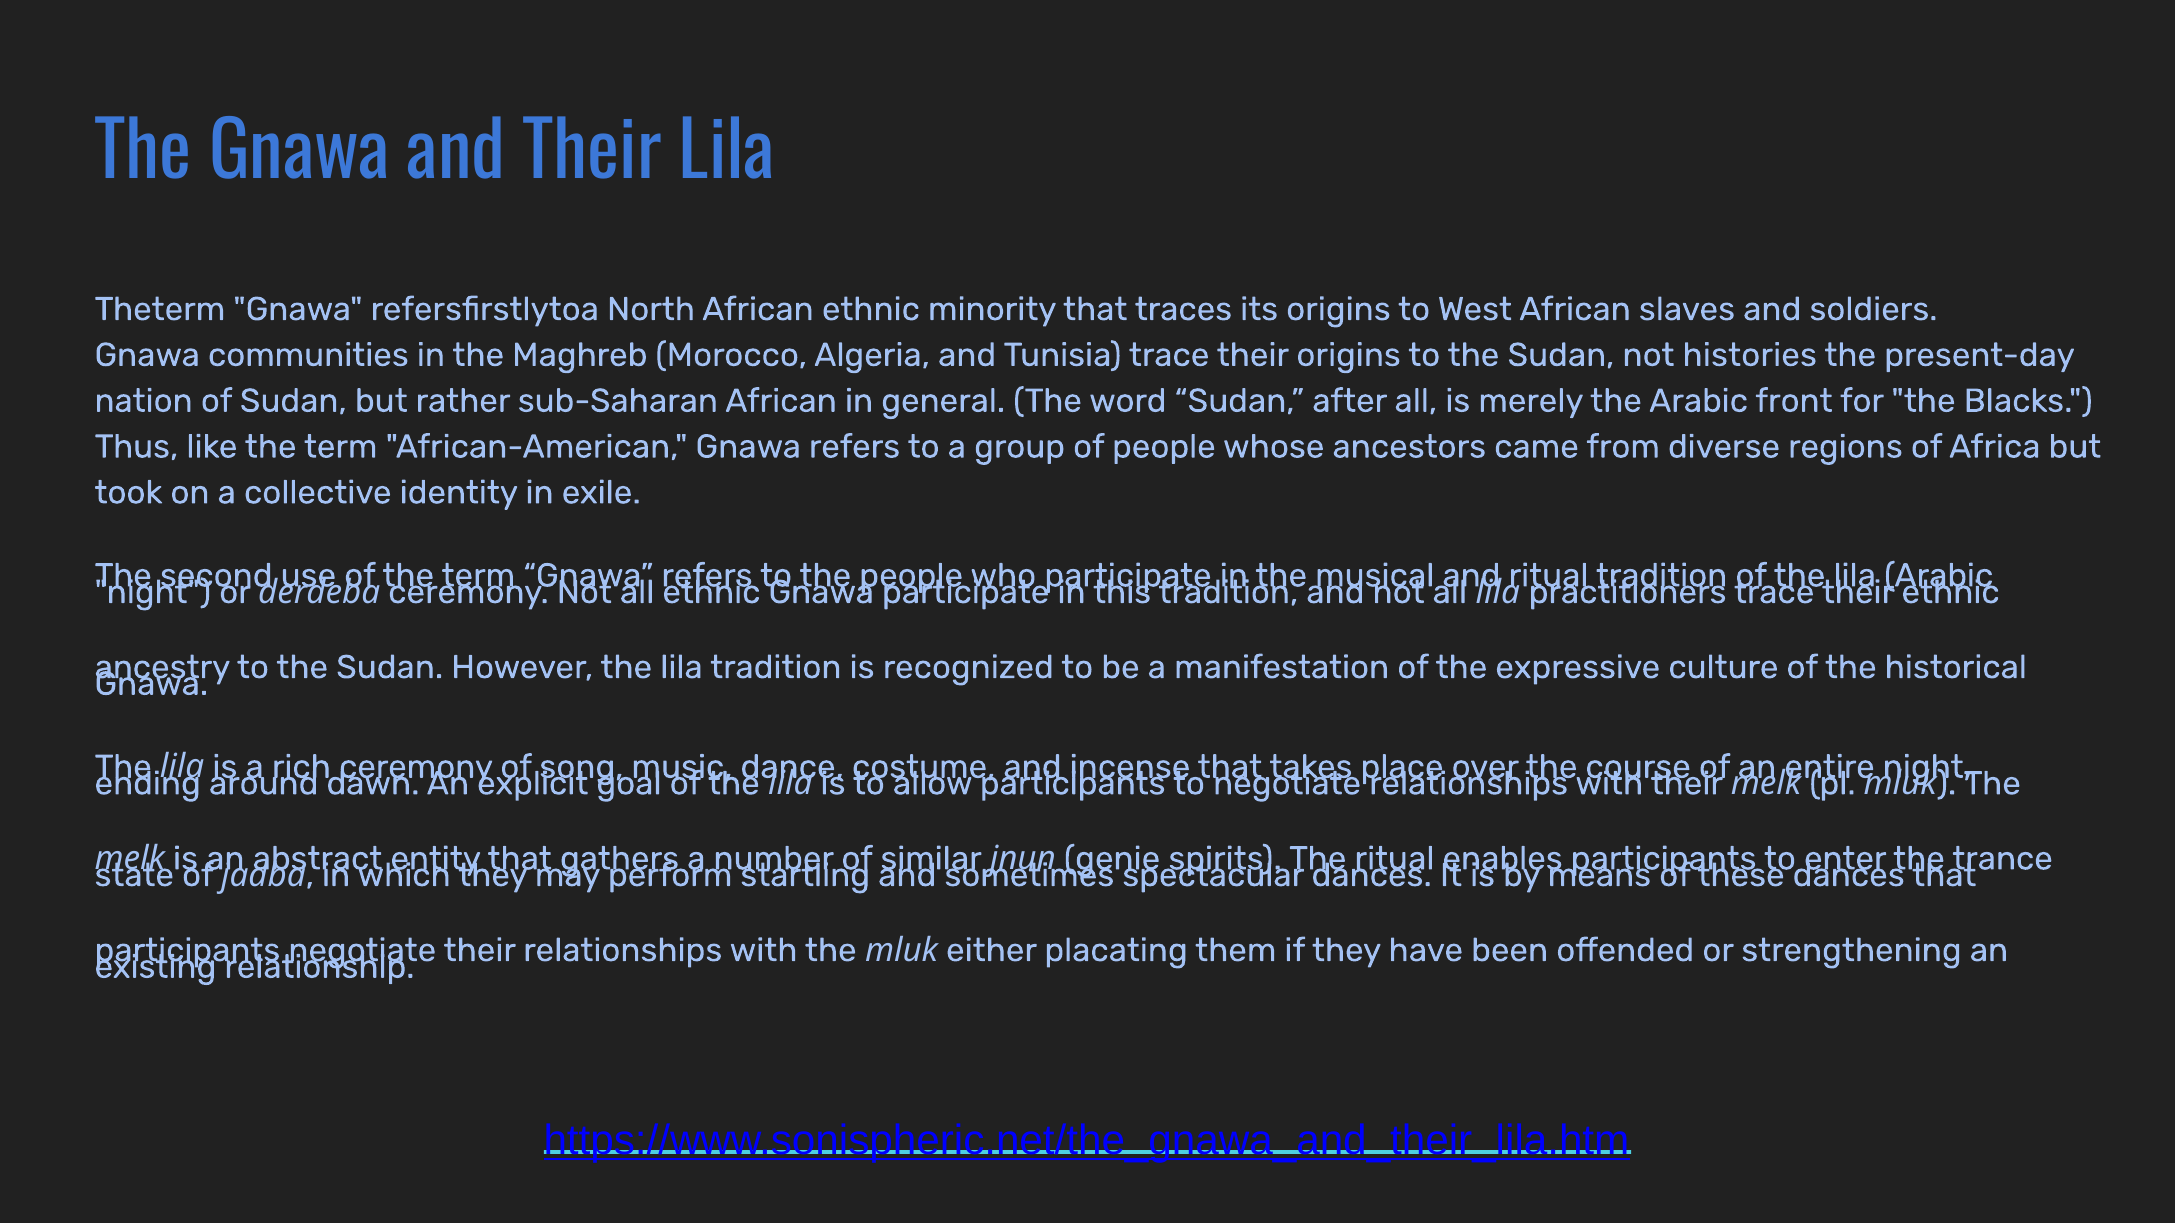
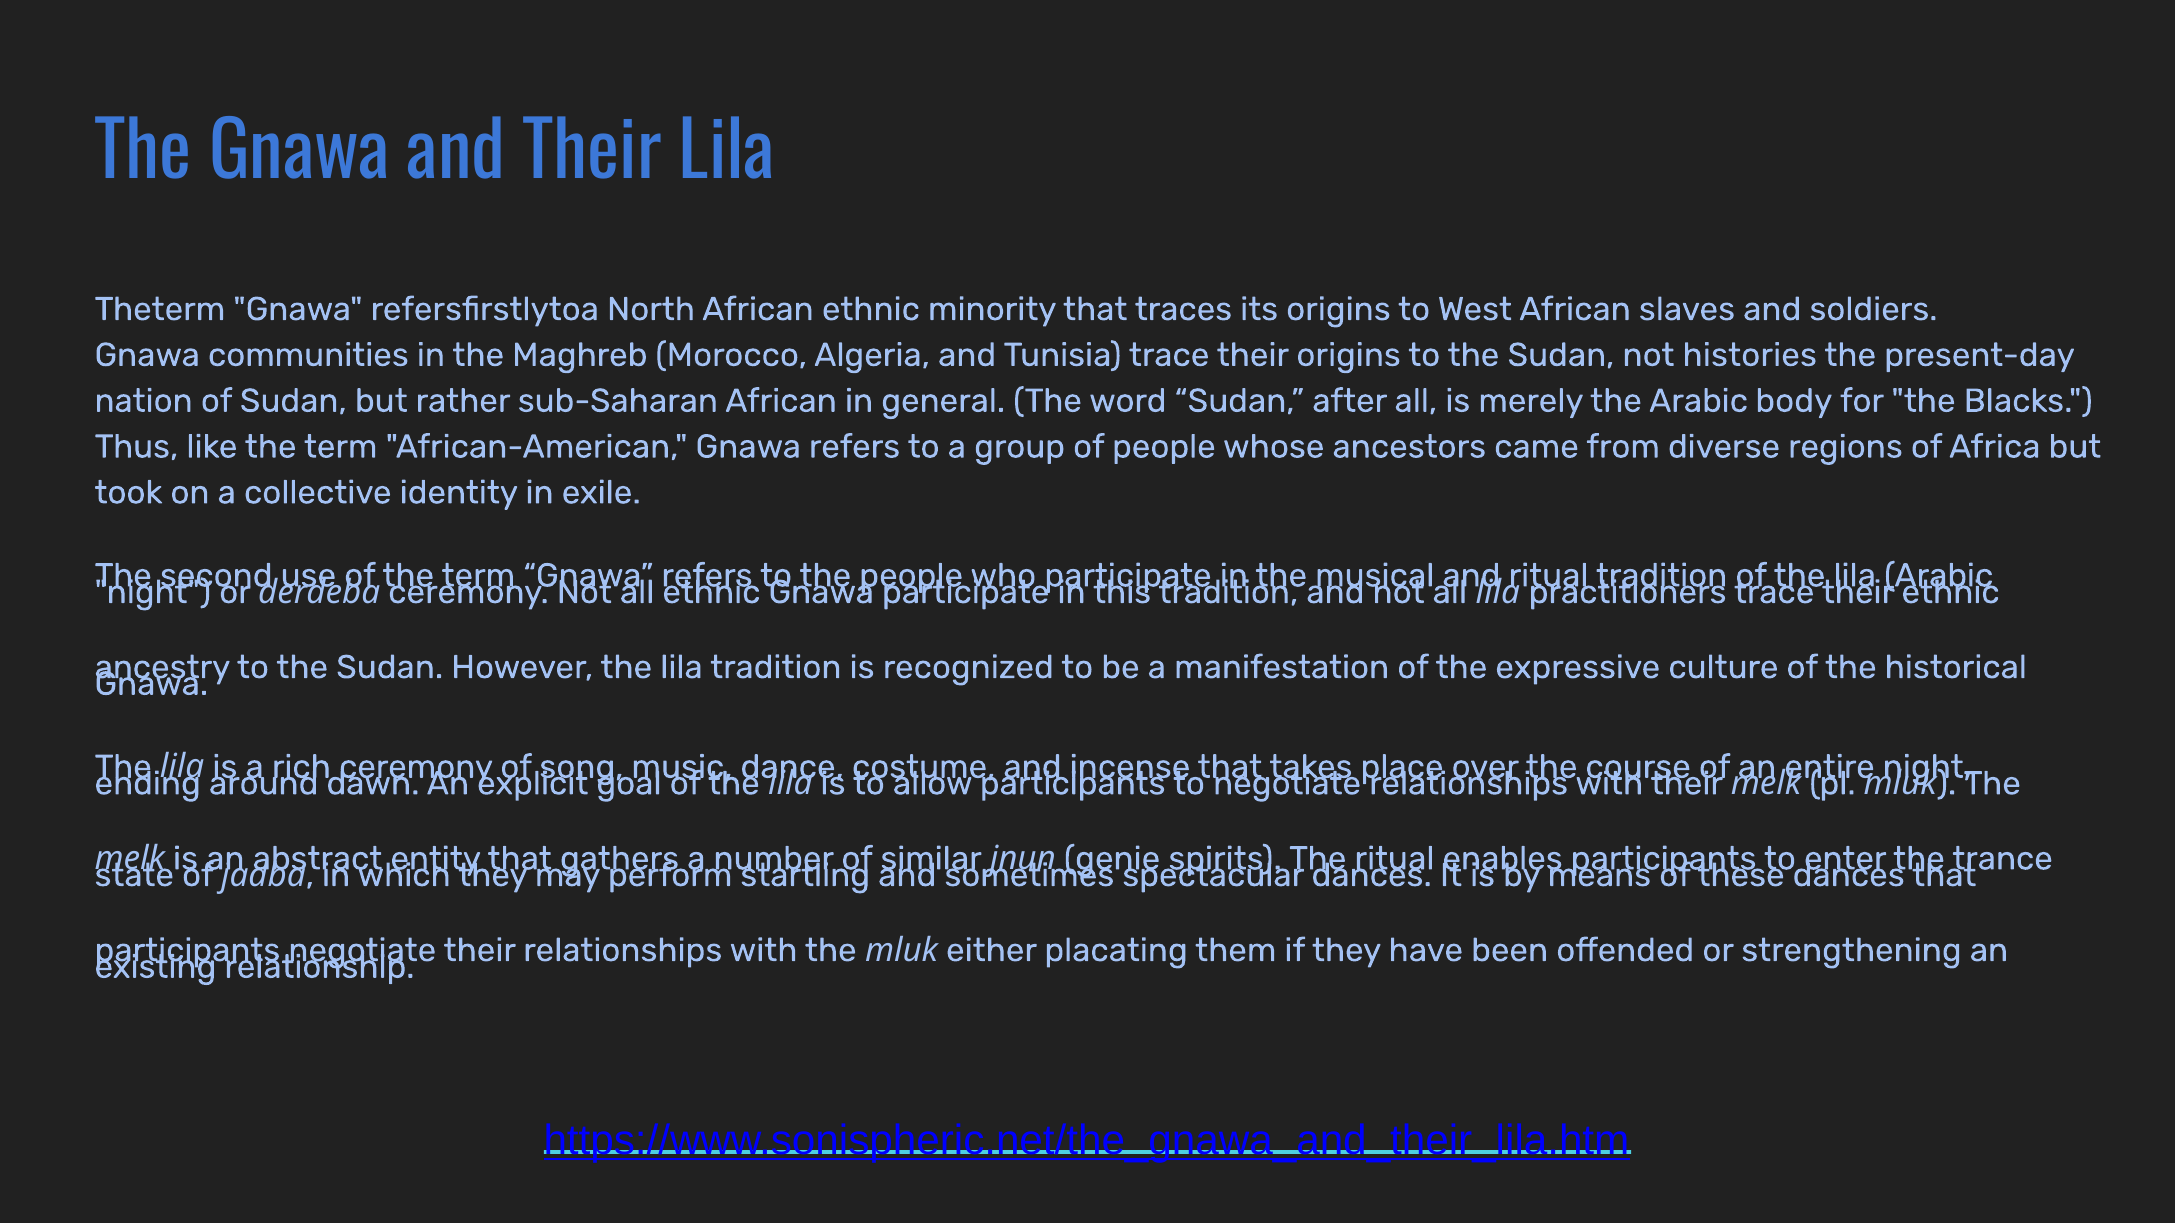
front: front -> body
